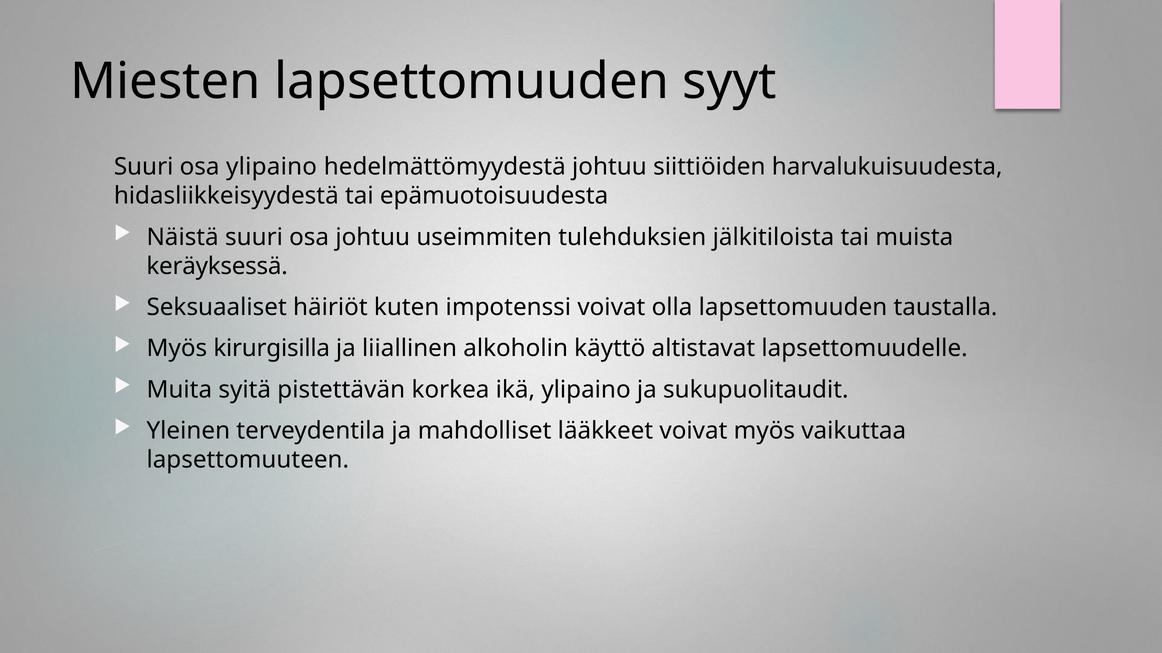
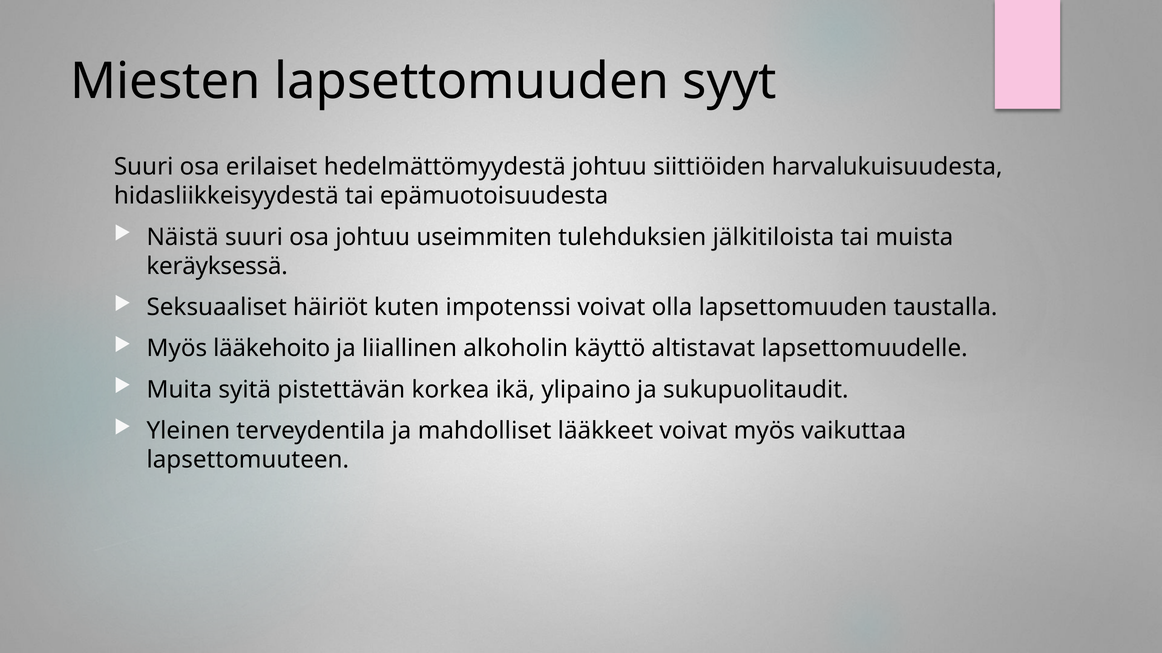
osa ylipaino: ylipaino -> erilaiset
kirurgisilla: kirurgisilla -> lääkehoito
